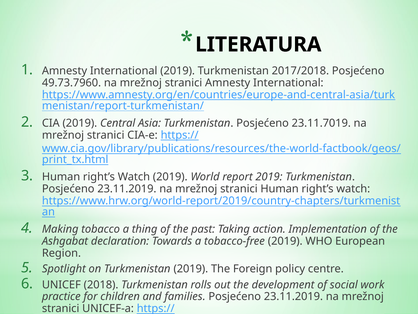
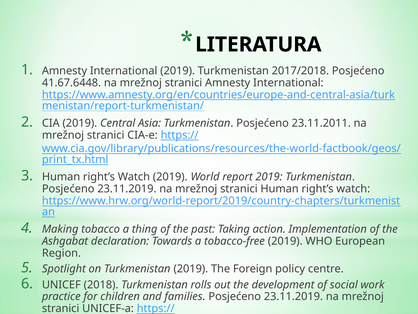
49.73.7960: 49.73.7960 -> 41.67.6448
23.11.7019: 23.11.7019 -> 23.11.2011
